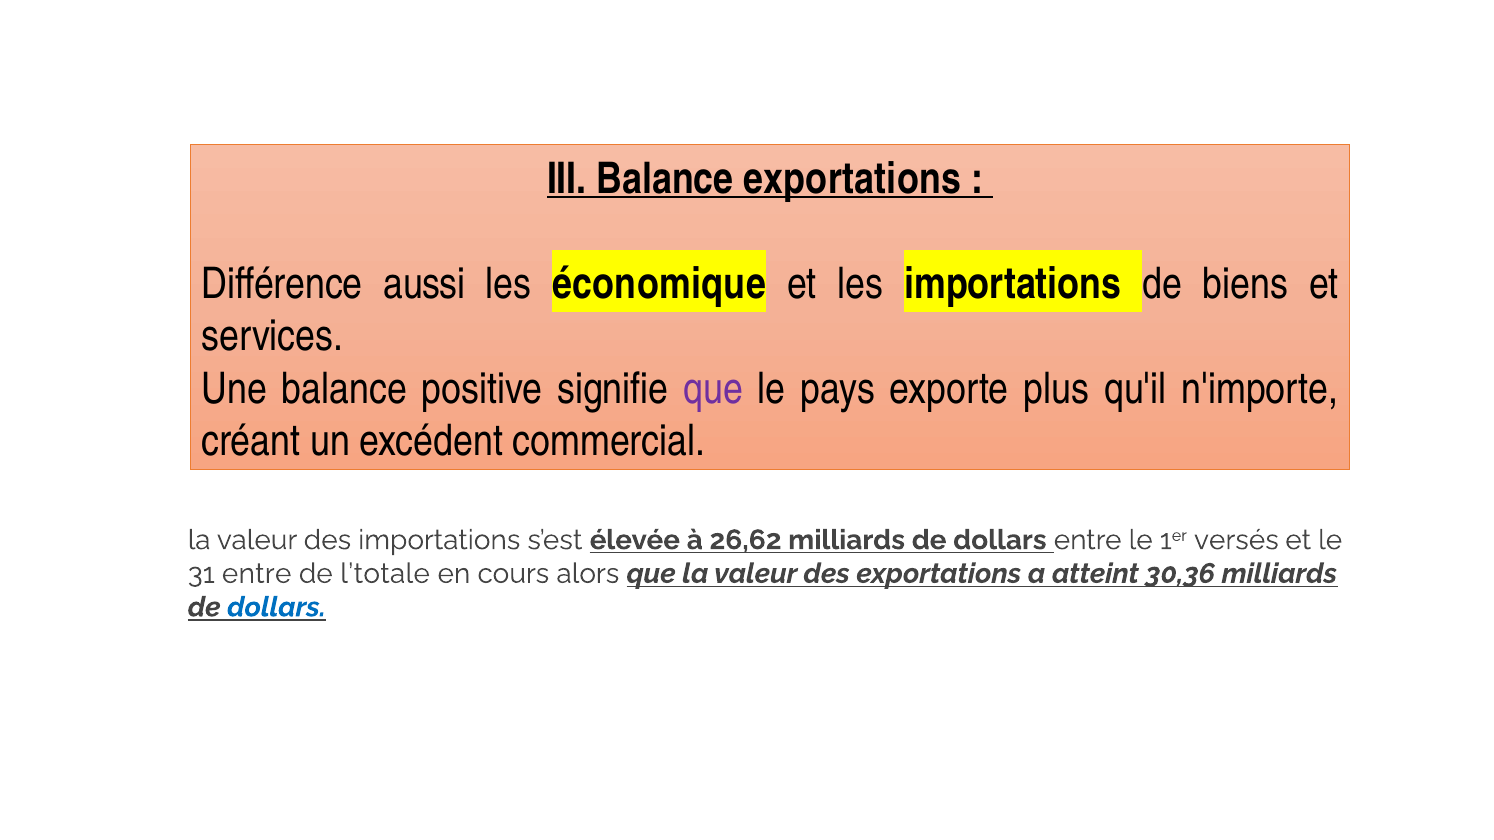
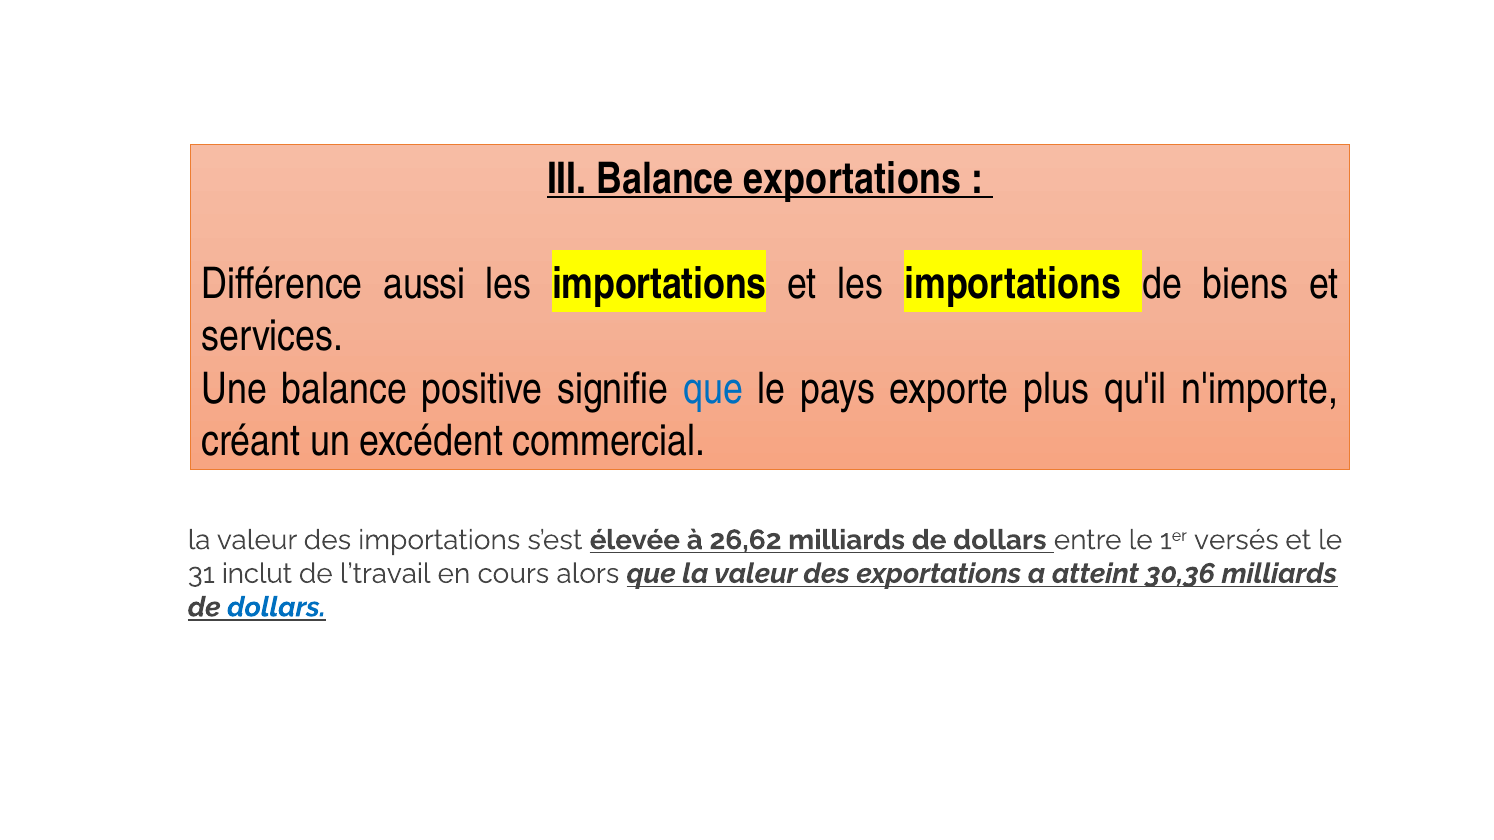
économique at (659, 284): économique -> importations
que at (713, 389) colour: purple -> blue
31 entre: entre -> inclut
l’totale: l’totale -> l’travail
